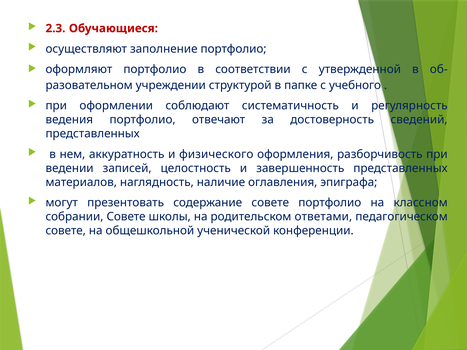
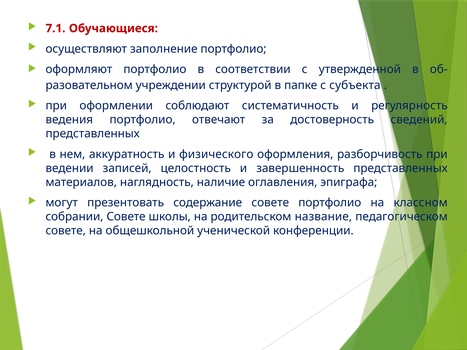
2.3: 2.3 -> 7.1
учебного: учебного -> субъекта
ответами: ответами -> название
